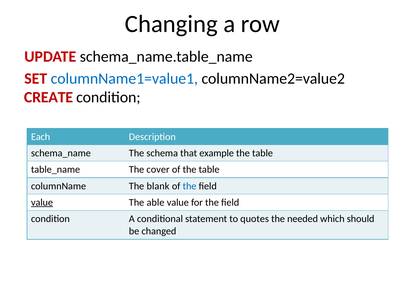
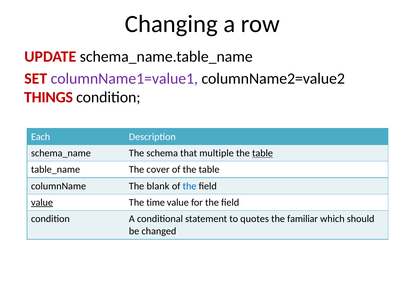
columnName1=value1 colour: blue -> purple
CREATE: CREATE -> THINGS
example: example -> multiple
table at (263, 153) underline: none -> present
able: able -> time
needed: needed -> familiar
